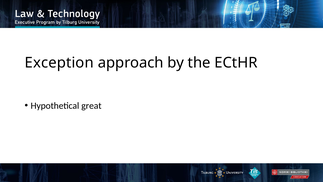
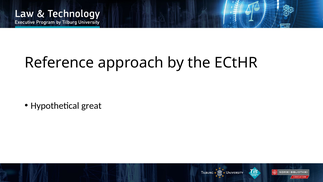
Exception: Exception -> Reference
